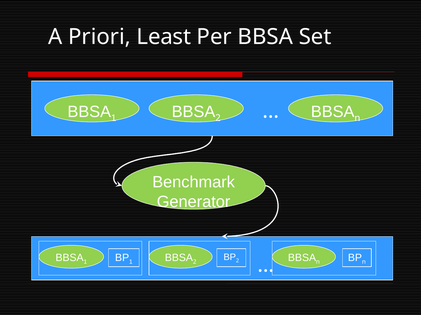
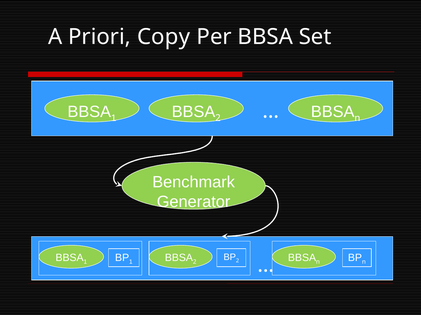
Least: Least -> Copy
